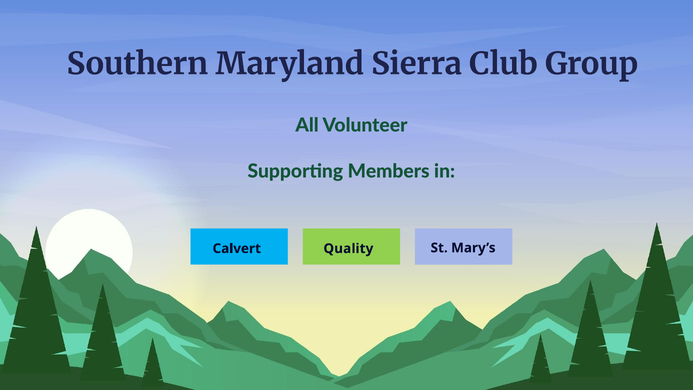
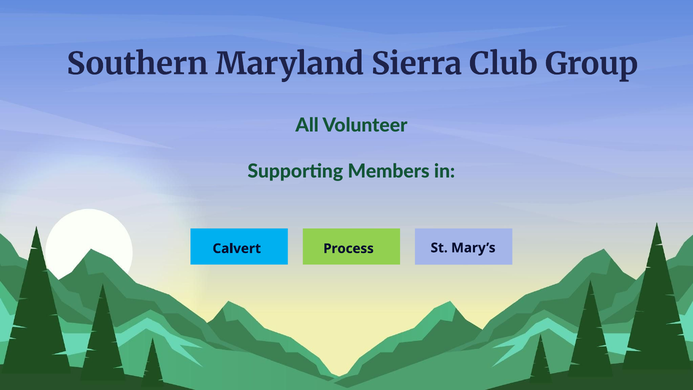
Quality: Quality -> Process
